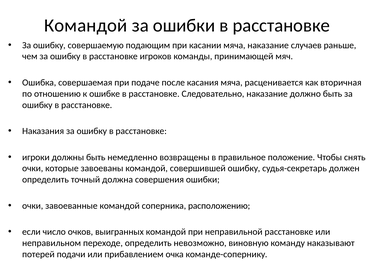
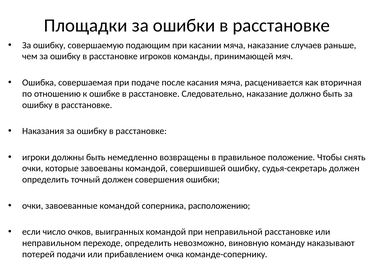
Командой at (86, 26): Командой -> Площадки
точный должна: должна -> должен
